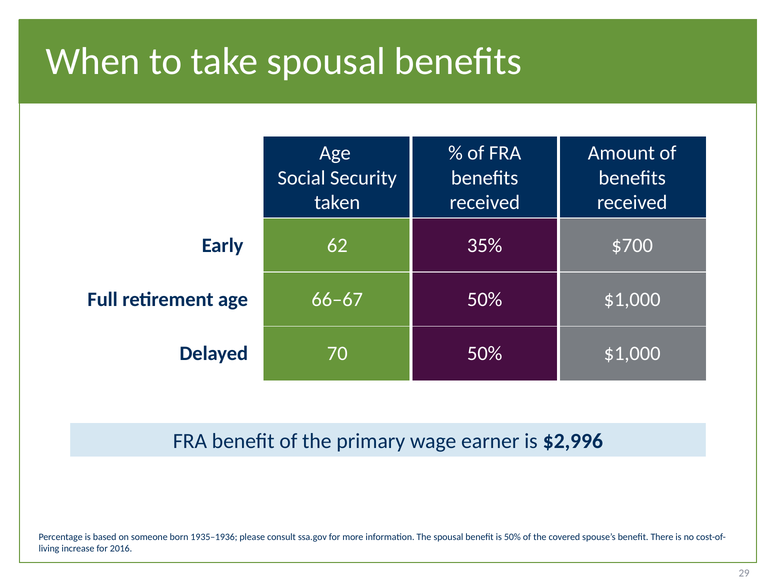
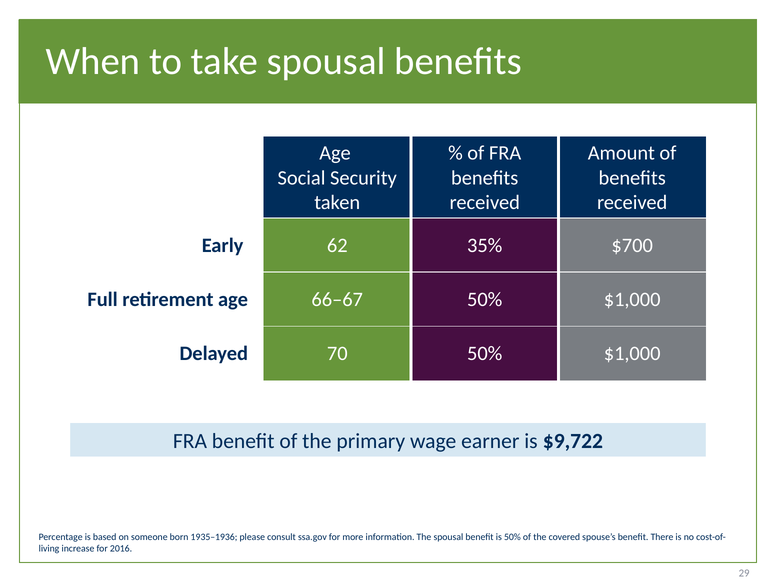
$2,996: $2,996 -> $9,722
